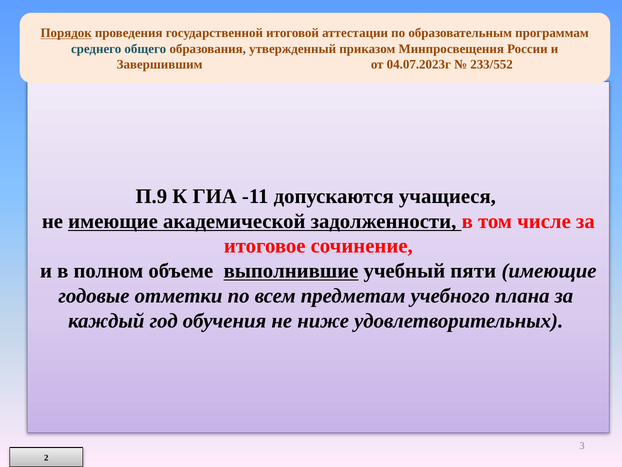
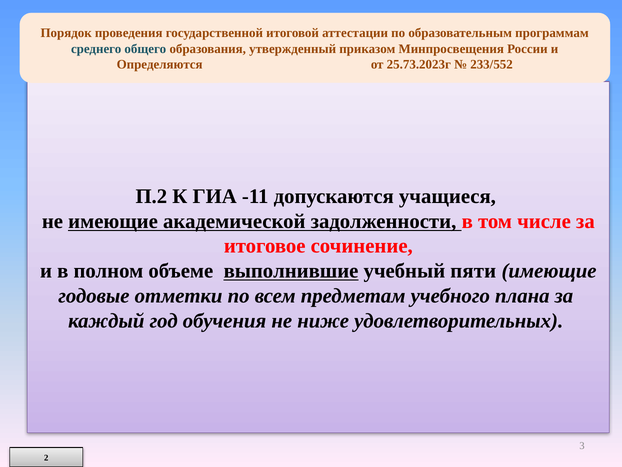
Порядок underline: present -> none
Завершившим: Завершившим -> Определяются
04.07.2023г: 04.07.2023г -> 25.73.2023г
П.9: П.9 -> П.2
